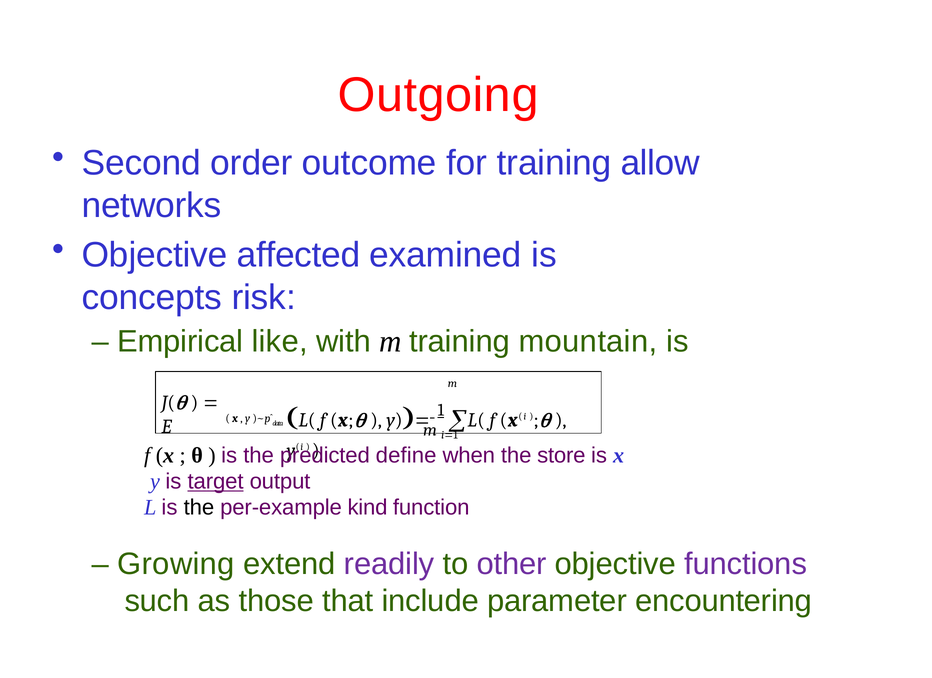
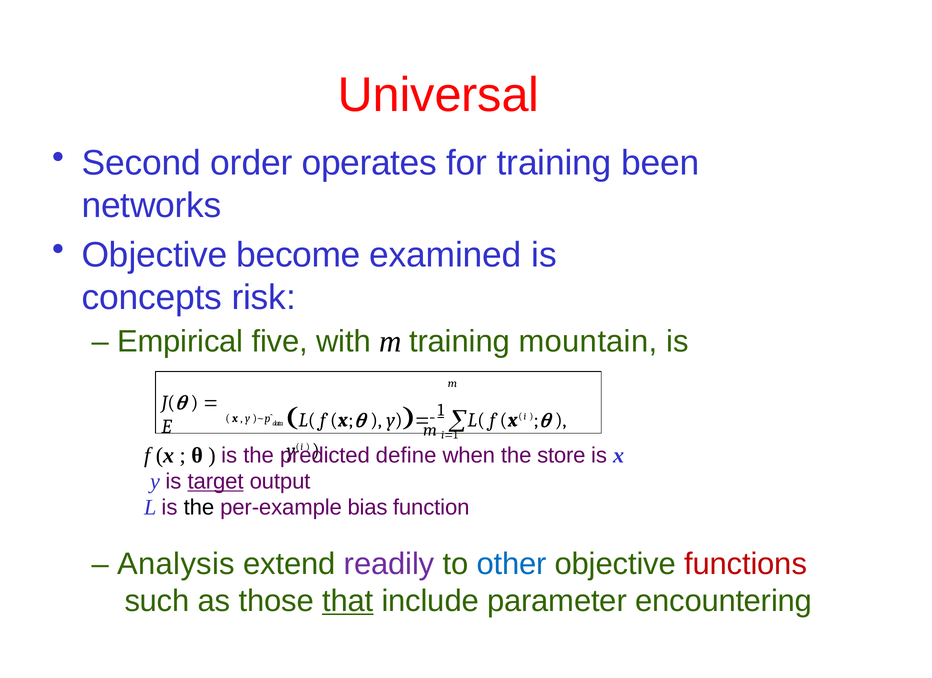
Outgoing: Outgoing -> Universal
outcome: outcome -> operates
allow: allow -> been
affected: affected -> become
like: like -> five
kind: kind -> bias
Growing: Growing -> Analysis
other colour: purple -> blue
functions colour: purple -> red
that underline: none -> present
